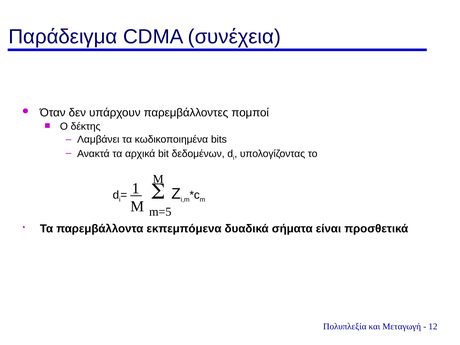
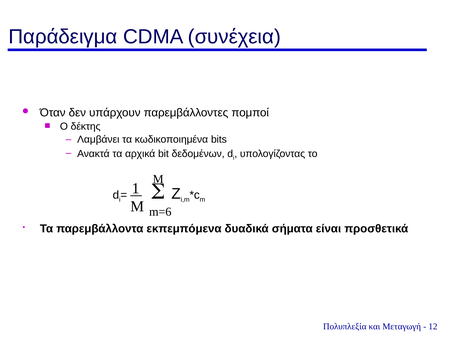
m=5: m=5 -> m=6
